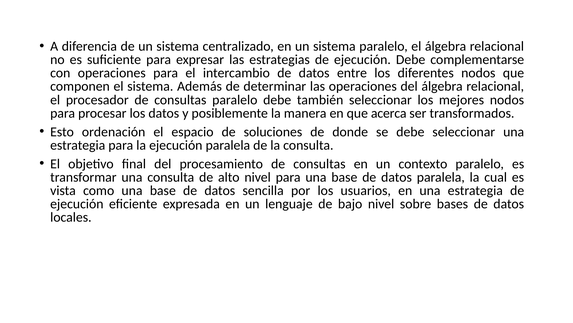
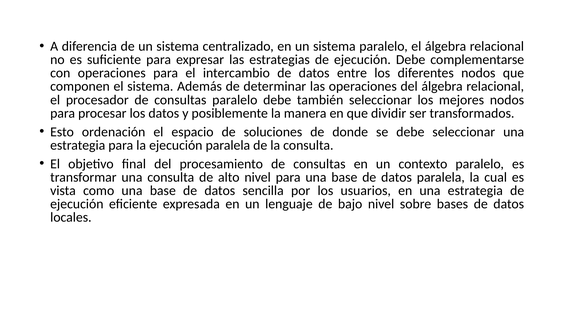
acerca: acerca -> dividir
